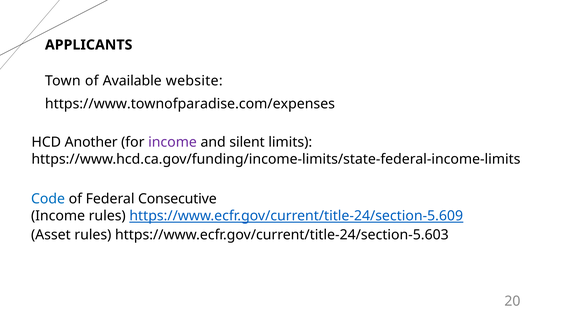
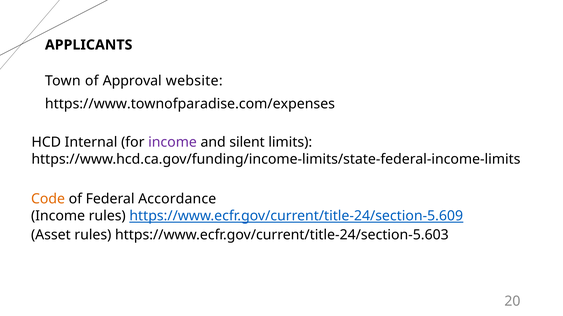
Available: Available -> Approval
Another: Another -> Internal
Code colour: blue -> orange
Consecutive: Consecutive -> Accordance
